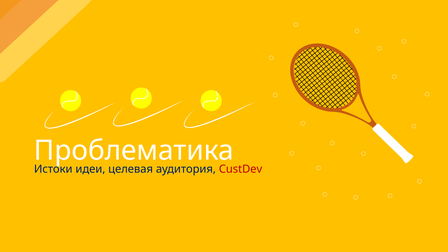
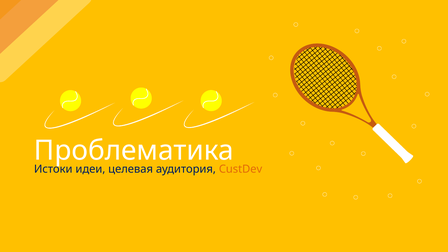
CustDev colour: red -> orange
